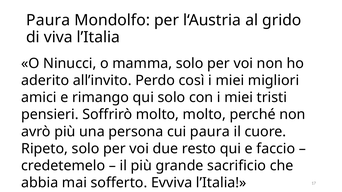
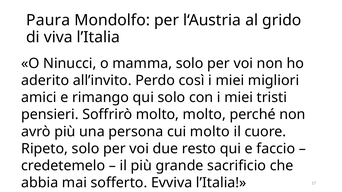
cui paura: paura -> molto
